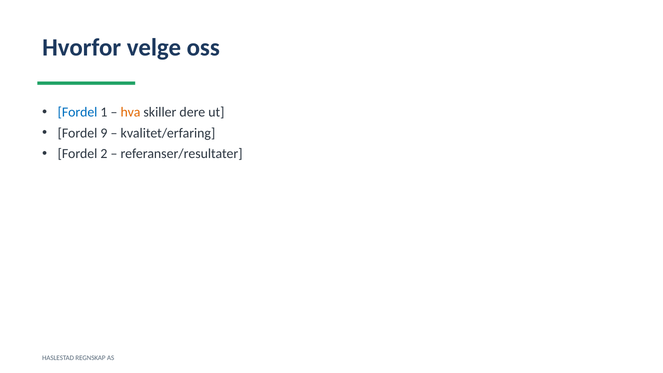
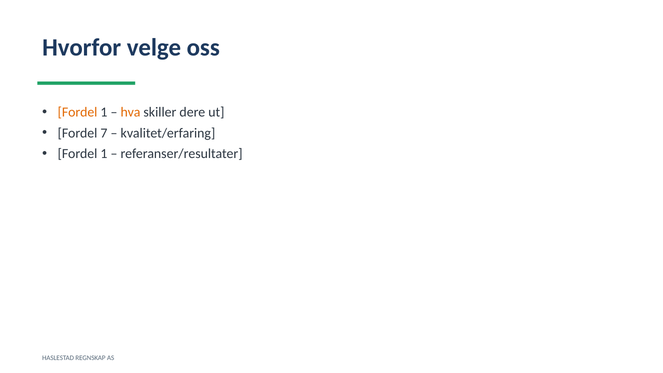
Fordel at (78, 112) colour: blue -> orange
9: 9 -> 7
2 at (104, 154): 2 -> 1
